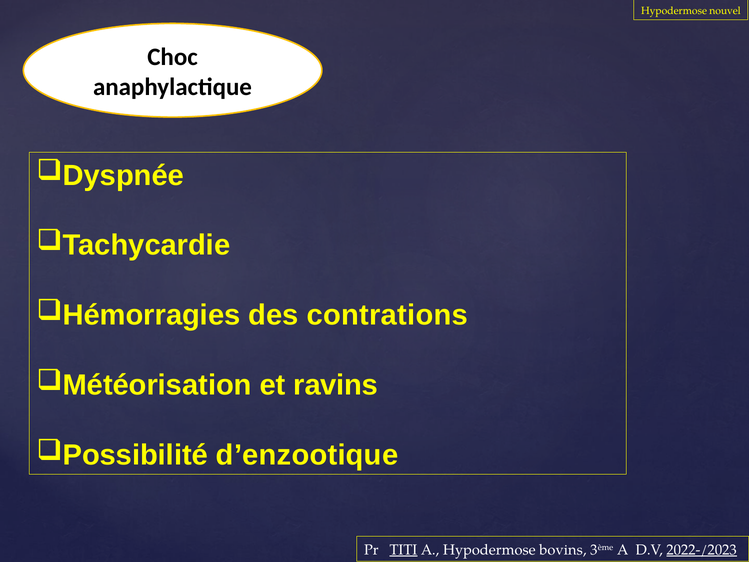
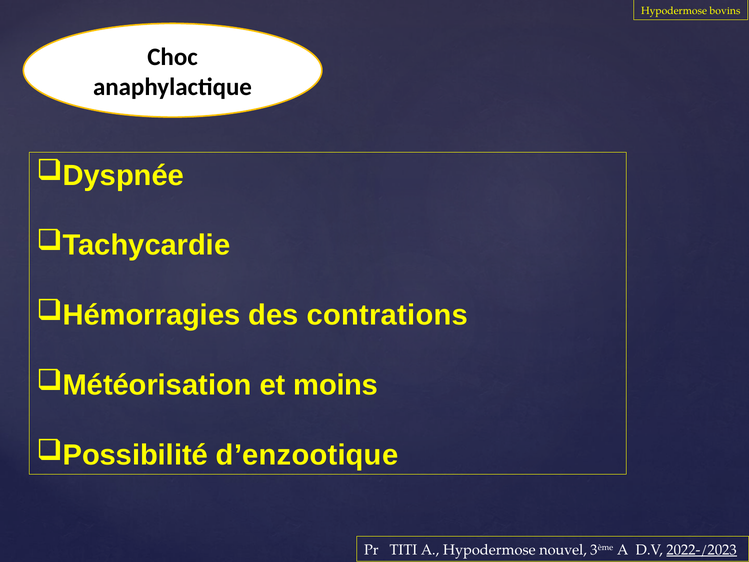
nouvel: nouvel -> bovins
ravins: ravins -> moins
TITI underline: present -> none
bovins: bovins -> nouvel
